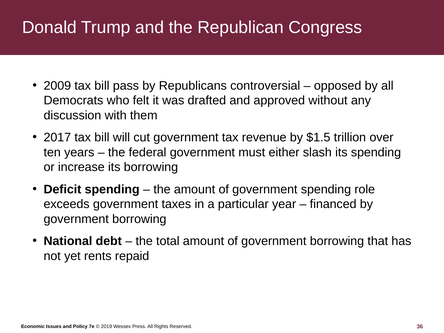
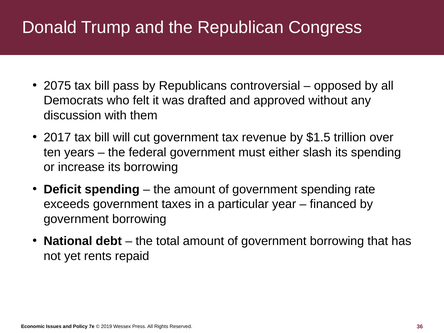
2009: 2009 -> 2075
role: role -> rate
